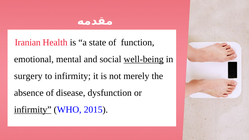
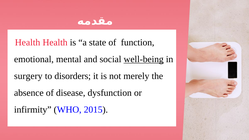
Iranian at (28, 42): Iranian -> Health
to infirmity: infirmity -> disorders
infirmity at (33, 110) underline: present -> none
